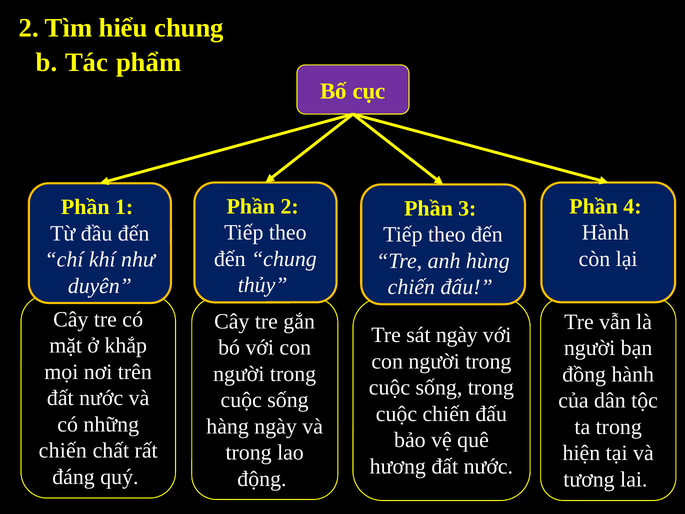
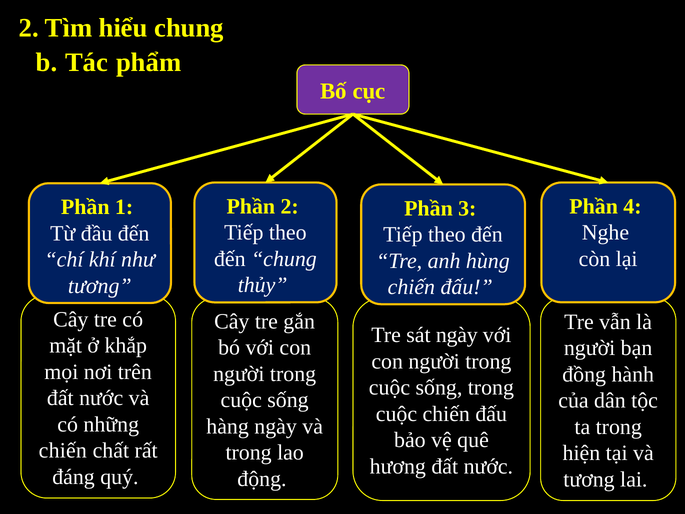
Hành at (605, 233): Hành -> Nghe
duyên at (100, 286): duyên -> tương
